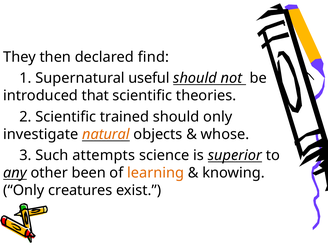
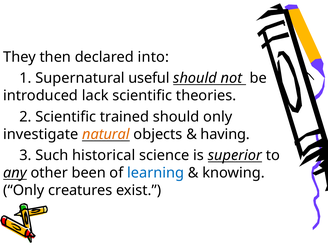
find: find -> into
that: that -> lack
whose: whose -> having
attempts: attempts -> historical
learning colour: orange -> blue
